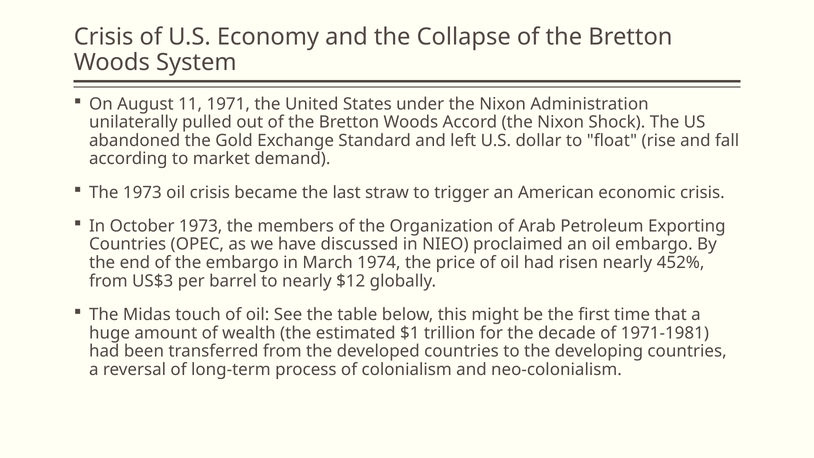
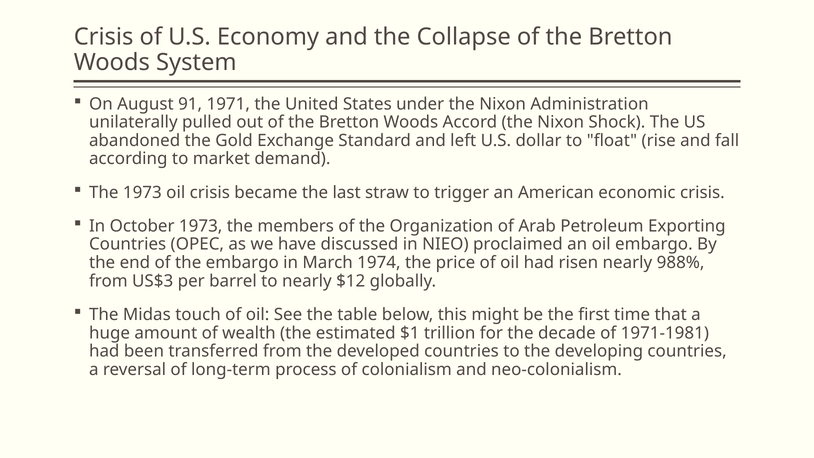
11: 11 -> 91
452%: 452% -> 988%
